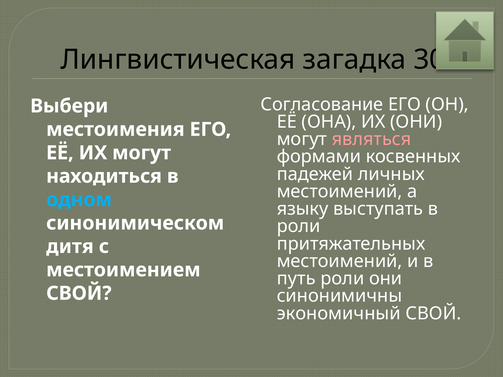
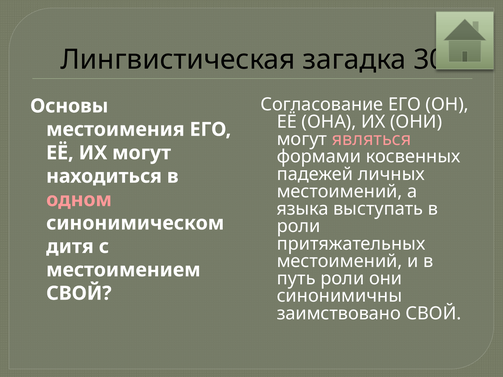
Выбери: Выбери -> Основы
одном colour: light blue -> pink
языку: языку -> языка
экономичный: экономичный -> заимствовано
